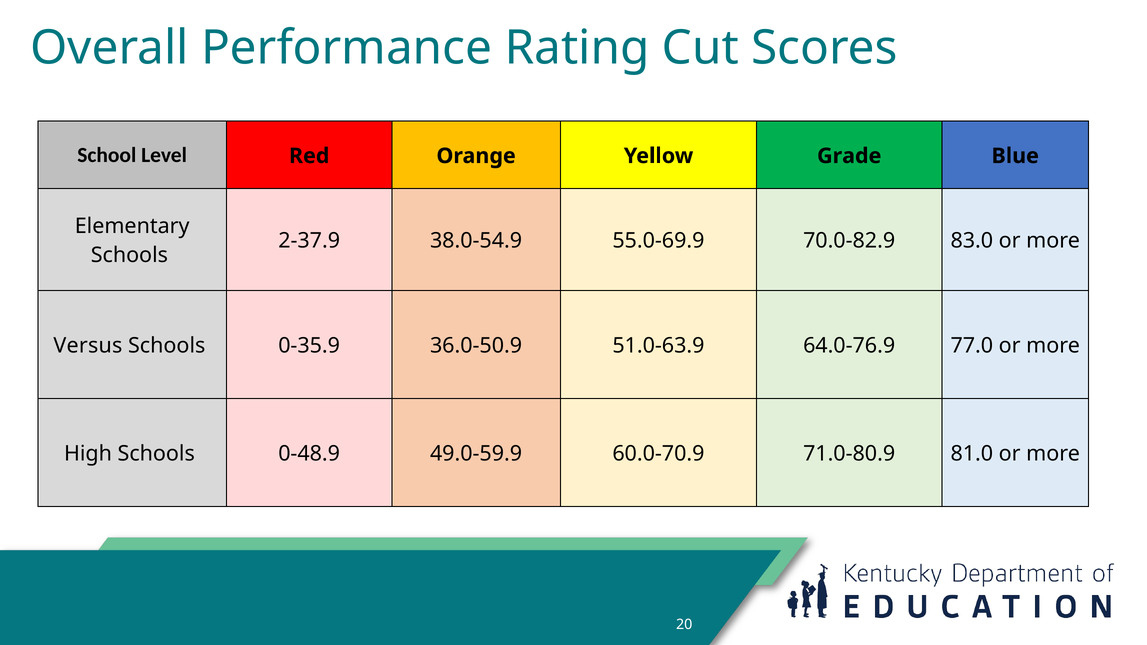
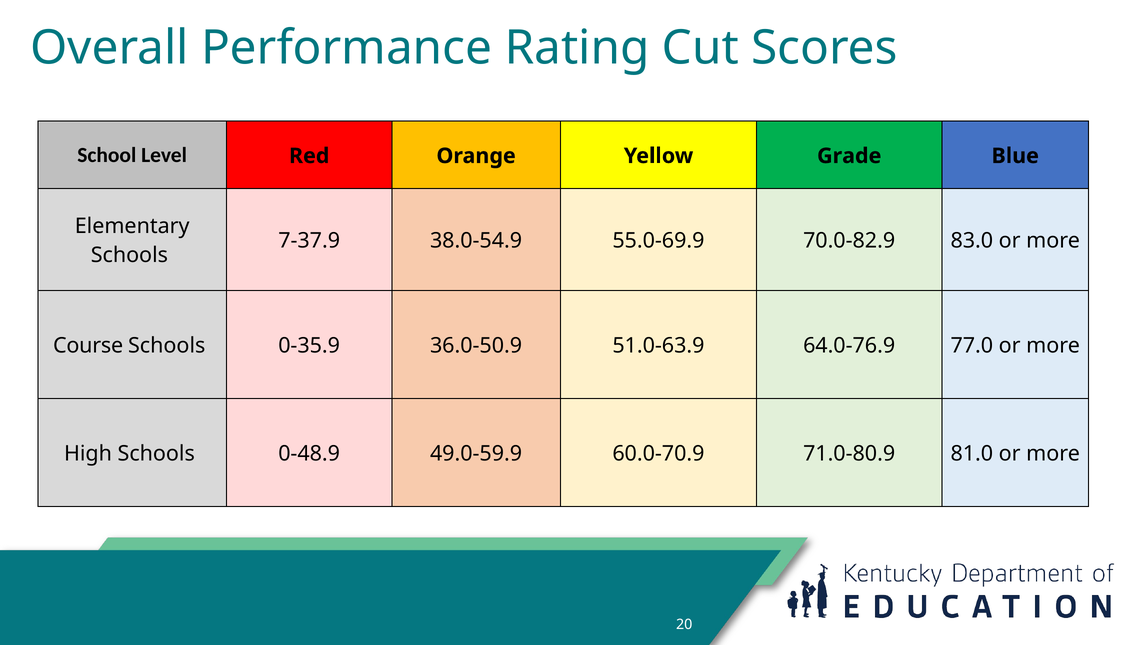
2-37.9: 2-37.9 -> 7-37.9
Versus: Versus -> Course
